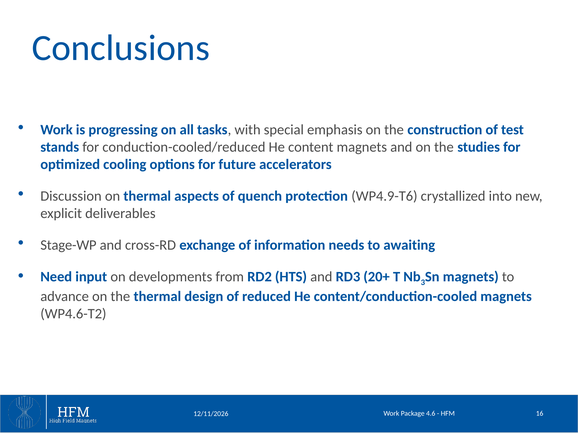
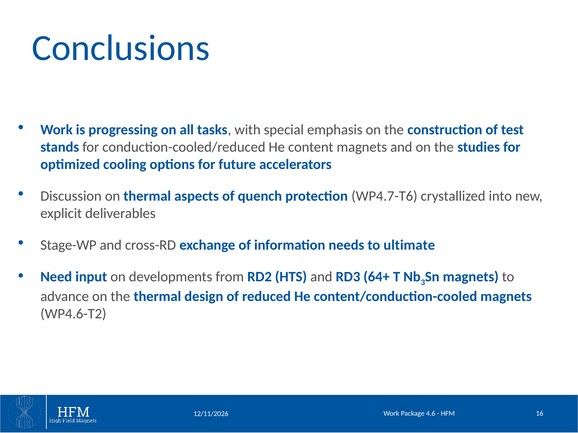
WP4.9-T6: WP4.9-T6 -> WP4.7-T6
awaiting: awaiting -> ultimate
20+: 20+ -> 64+
